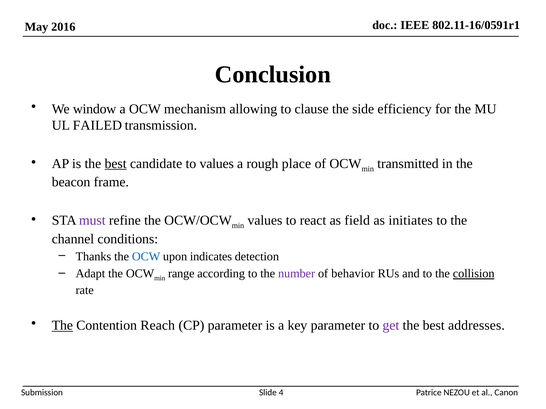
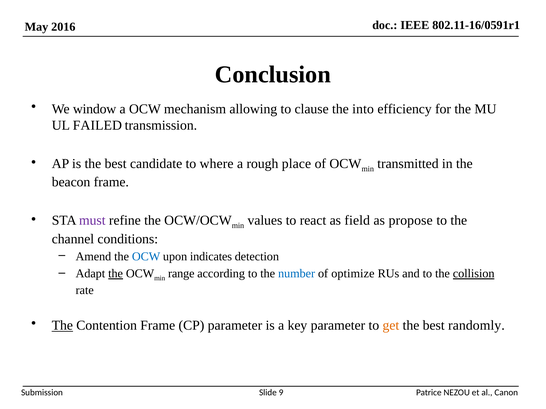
side: side -> into
best at (116, 164) underline: present -> none
to values: values -> where
initiates: initiates -> propose
Thanks: Thanks -> Amend
the at (116, 274) underline: none -> present
number colour: purple -> blue
behavior: behavior -> optimize
Contention Reach: Reach -> Frame
get colour: purple -> orange
addresses: addresses -> randomly
4: 4 -> 9
